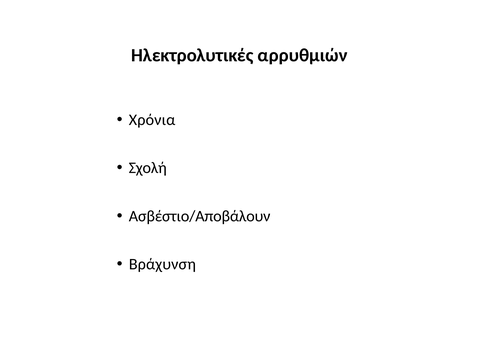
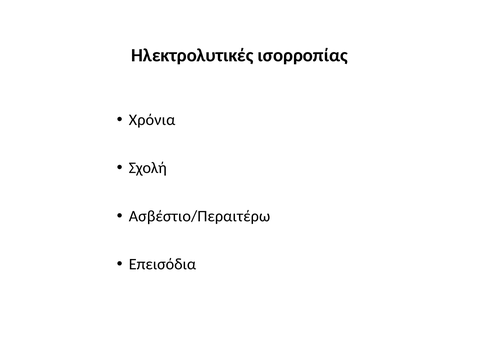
αρρυθμιών: αρρυθμιών -> ισορροπίας
Ασβέστιο/Αποβάλουν: Ασβέστιο/Αποβάλουν -> Ασβέστιο/Περαιτέρω
Βράχυνση: Βράχυνση -> Επεισόδια
